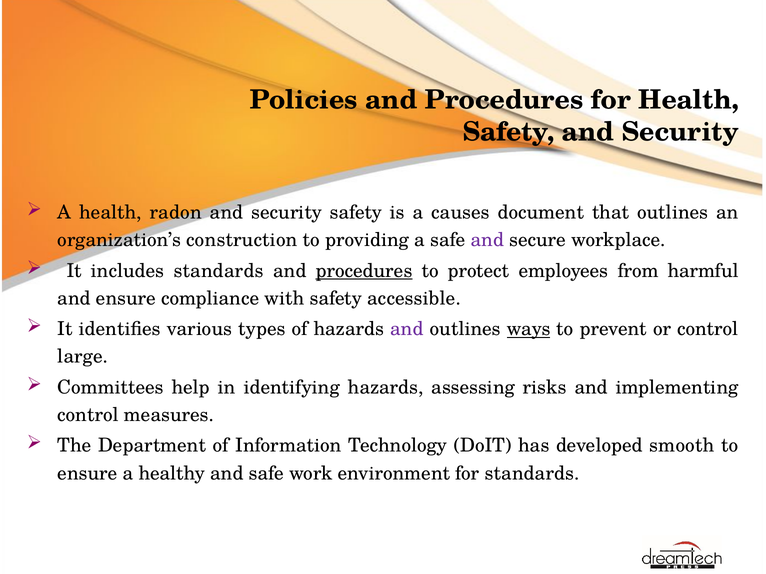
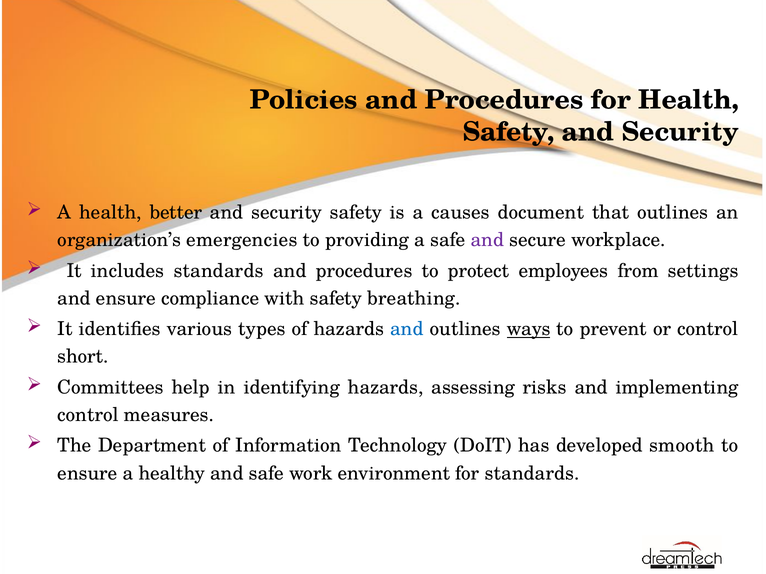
radon: radon -> better
construction: construction -> emergencies
procedures at (364, 271) underline: present -> none
harmful: harmful -> settings
accessible: accessible -> breathing
and at (407, 329) colour: purple -> blue
large: large -> short
